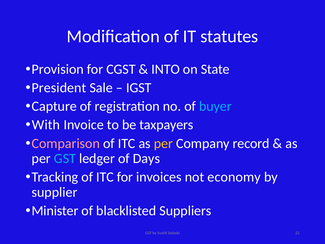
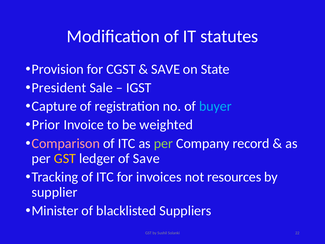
INTO at (166, 69): INTO -> SAVE
With: With -> Prior
taxpayers: taxpayers -> weighted
per at (163, 143) colour: yellow -> light green
GST at (65, 158) colour: light blue -> yellow
of Days: Days -> Save
economy: economy -> resources
